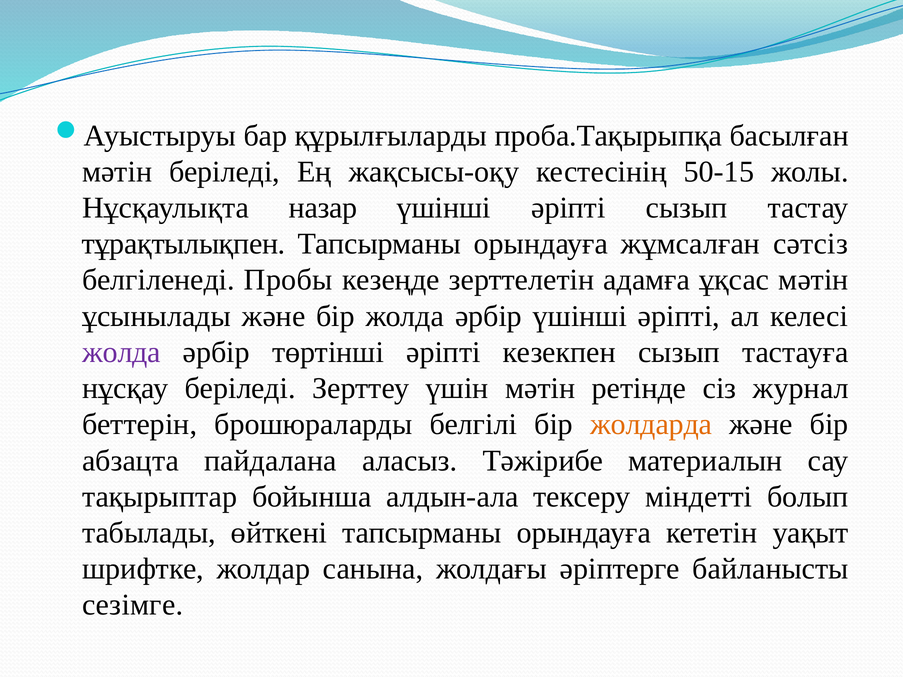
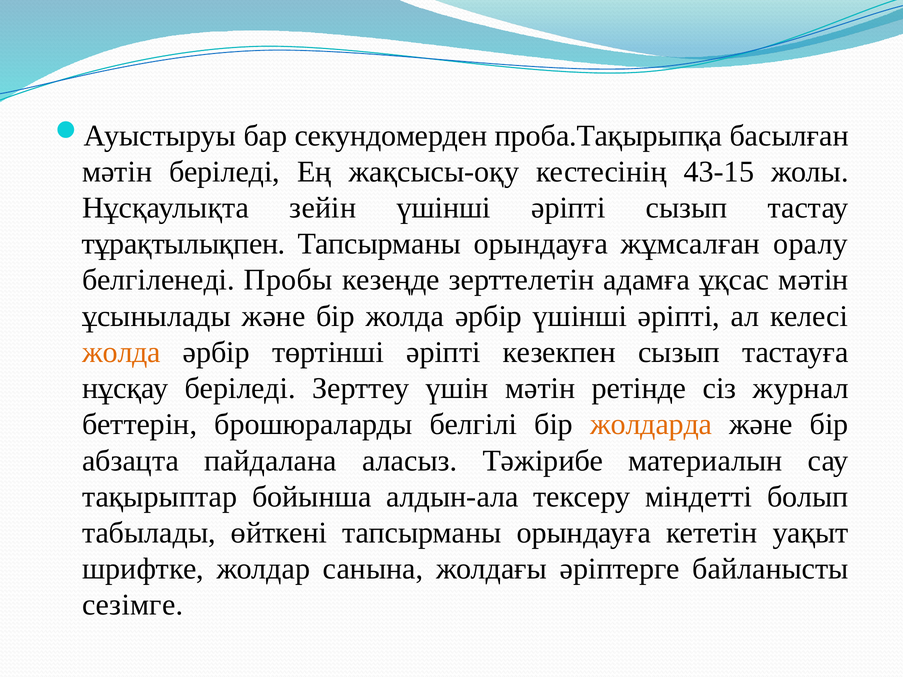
құрылғыларды: құрылғыларды -> секундомерден
50-15: 50-15 -> 43-15
назар: назар -> зейін
сәтсіз: сәтсіз -> оралу
жолда at (121, 352) colour: purple -> orange
